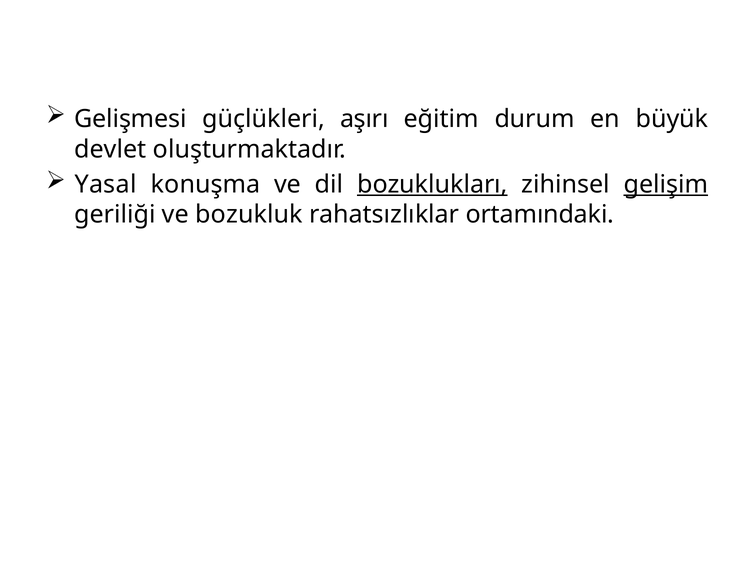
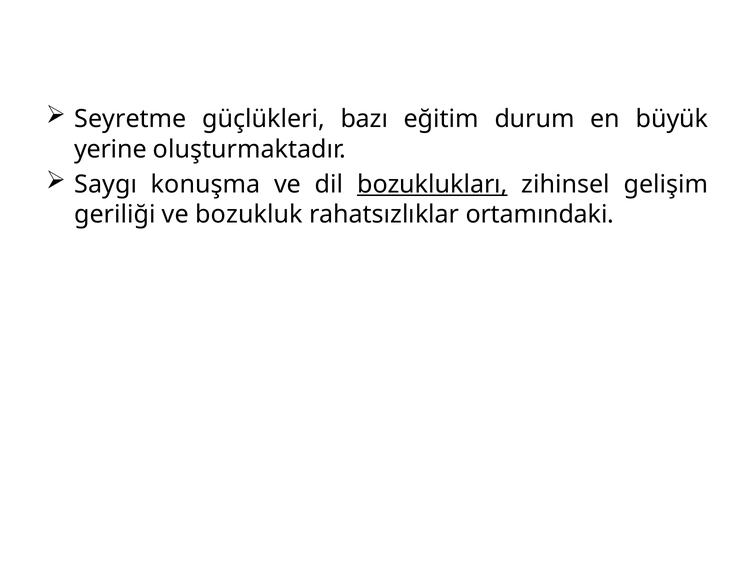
Gelişmesi: Gelişmesi -> Seyretme
aşırı: aşırı -> bazı
devlet: devlet -> yerine
Yasal: Yasal -> Saygı
gelişim underline: present -> none
